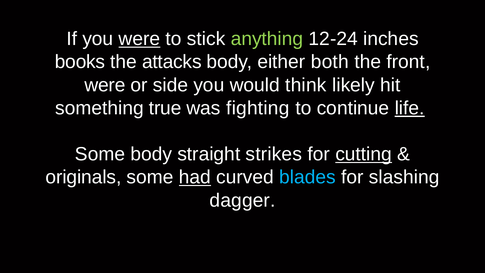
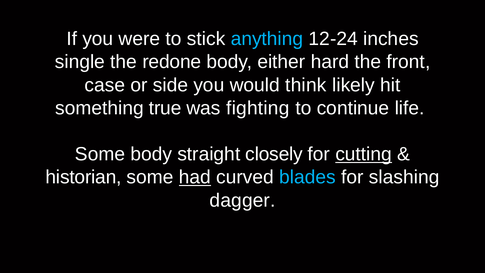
were at (139, 39) underline: present -> none
anything colour: light green -> light blue
books: books -> single
attacks: attacks -> redone
both: both -> hard
were at (105, 85): were -> case
life underline: present -> none
strikes: strikes -> closely
originals: originals -> historian
